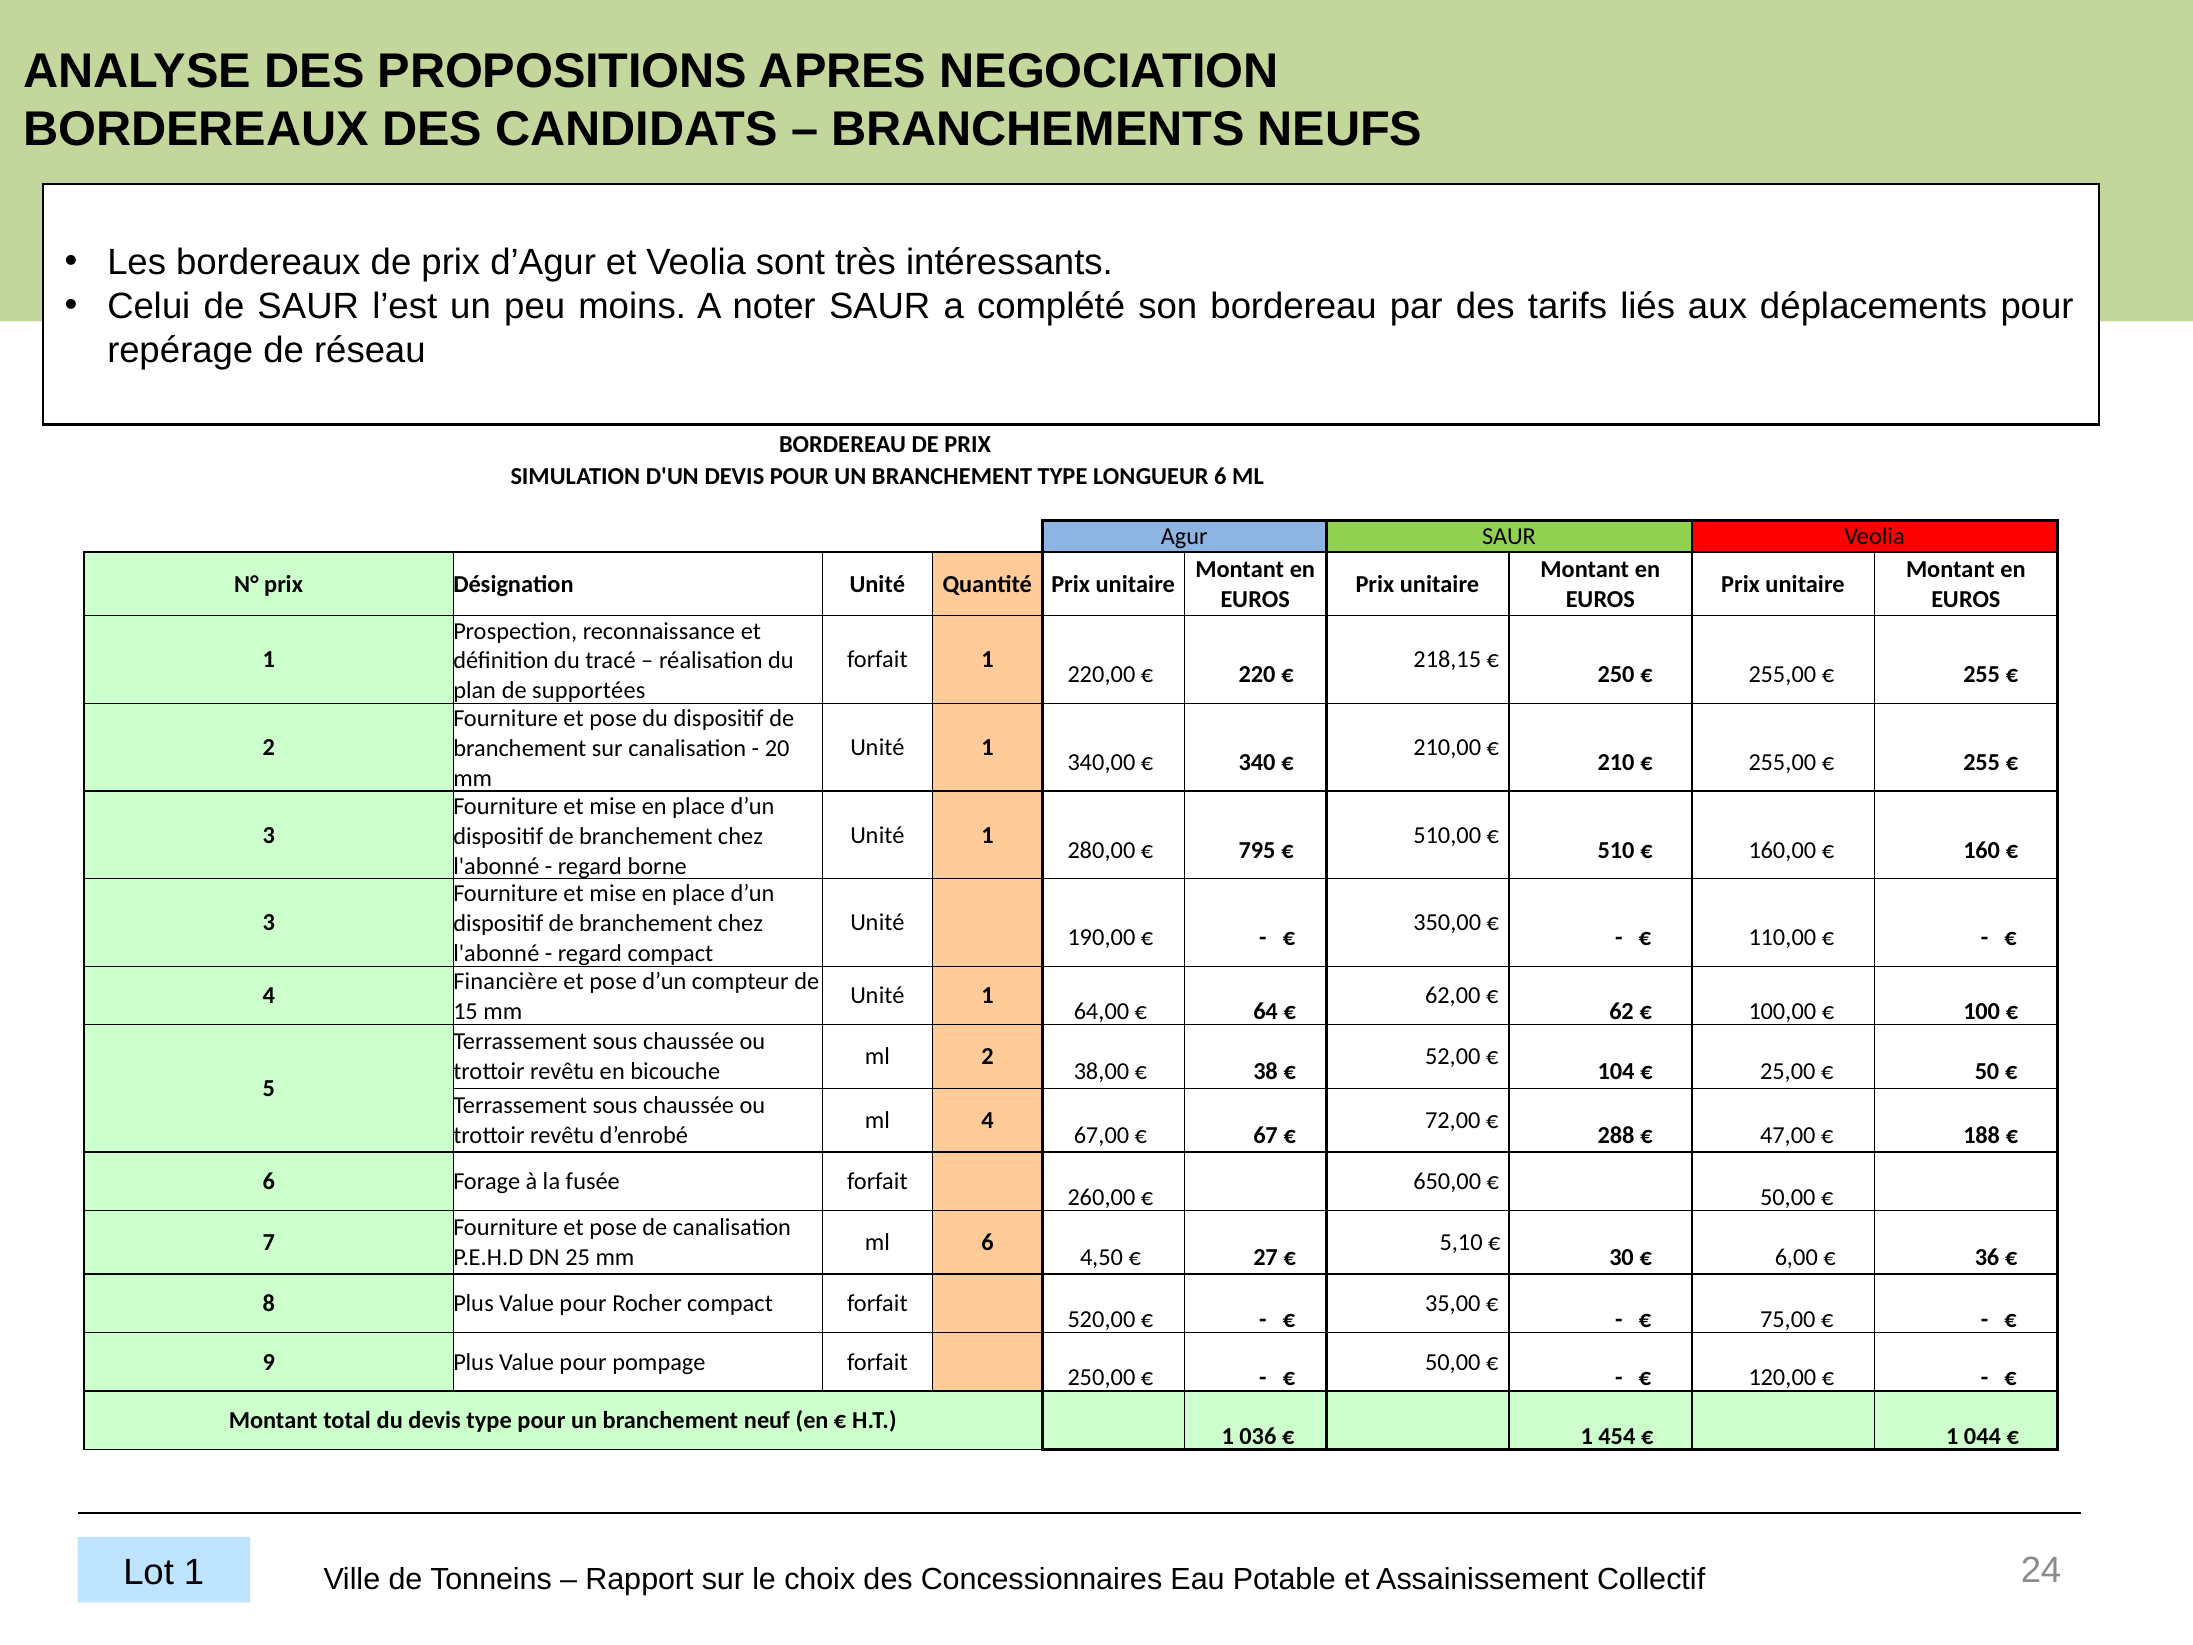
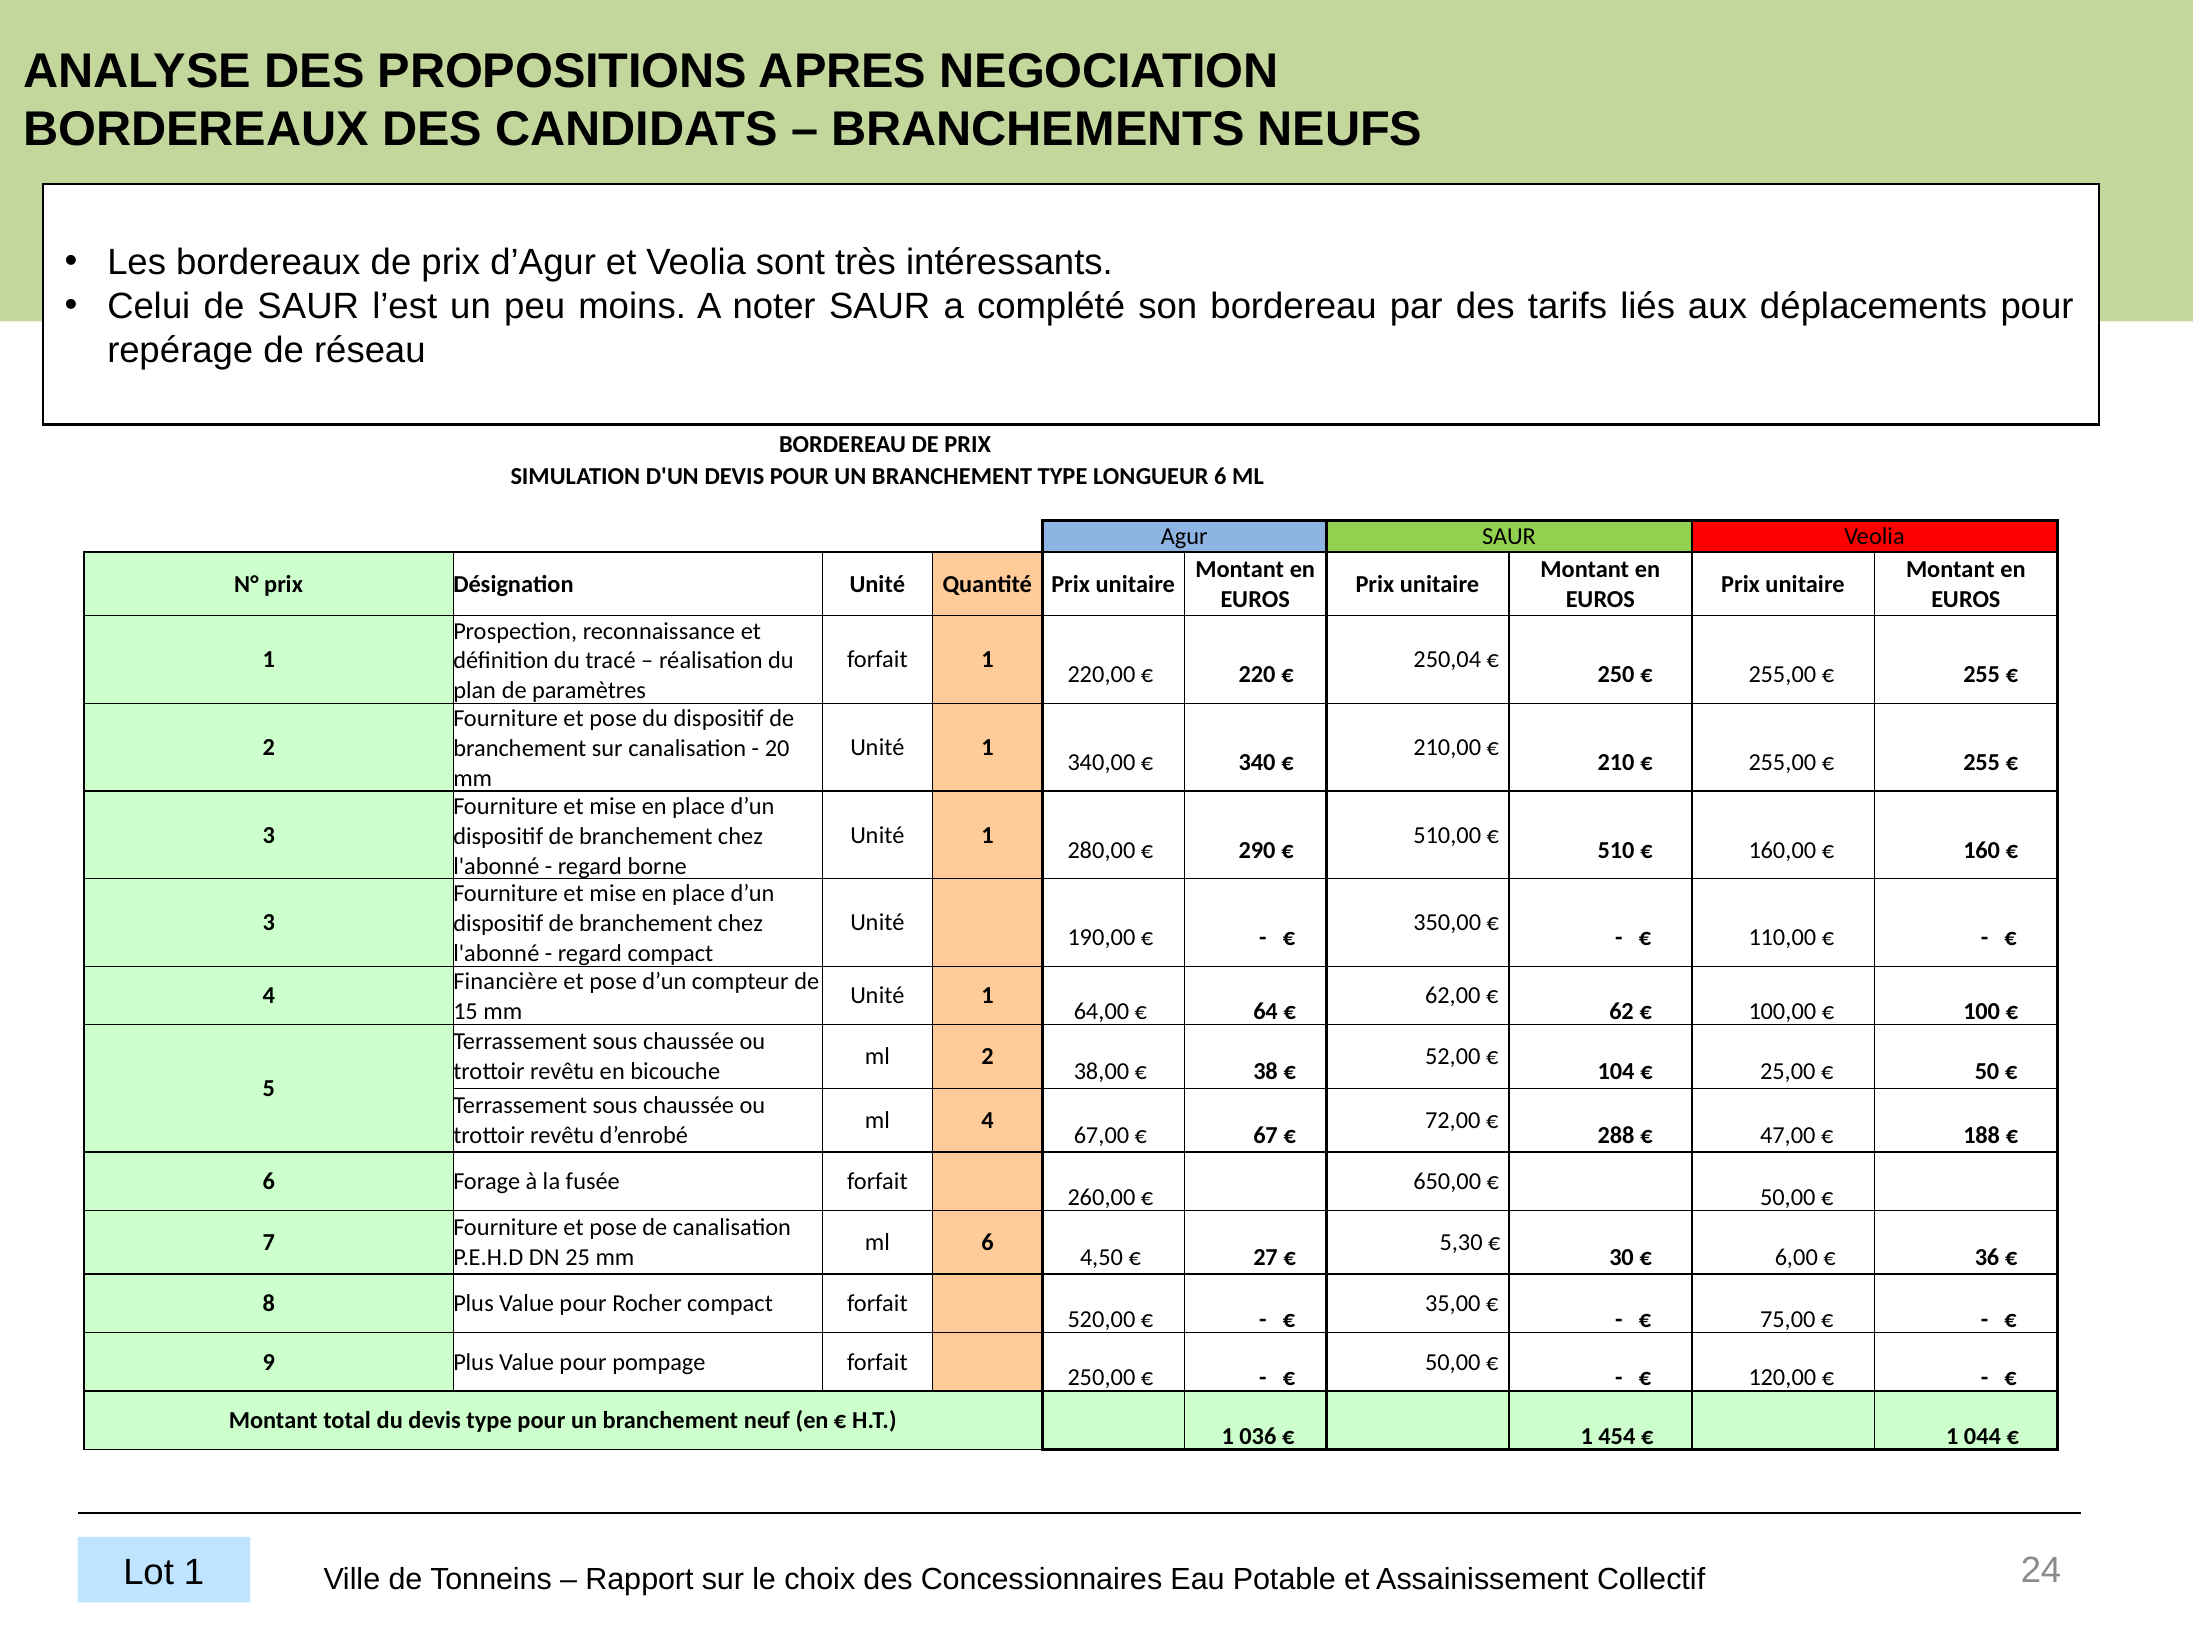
218,15: 218,15 -> 250,04
supportées: supportées -> paramètres
795: 795 -> 290
5,10: 5,10 -> 5,30
